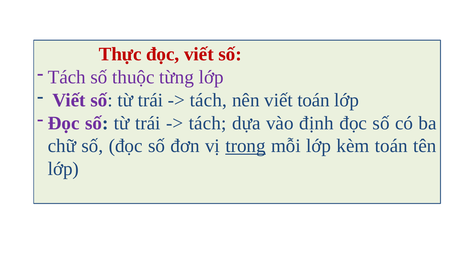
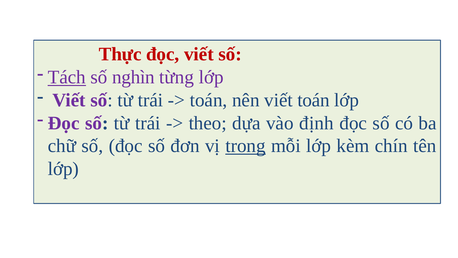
Tách at (67, 77) underline: none -> present
thuộc: thuộc -> nghìn
tách at (208, 100): tách -> toán
tách at (208, 123): tách -> theo
kèm toán: toán -> chín
